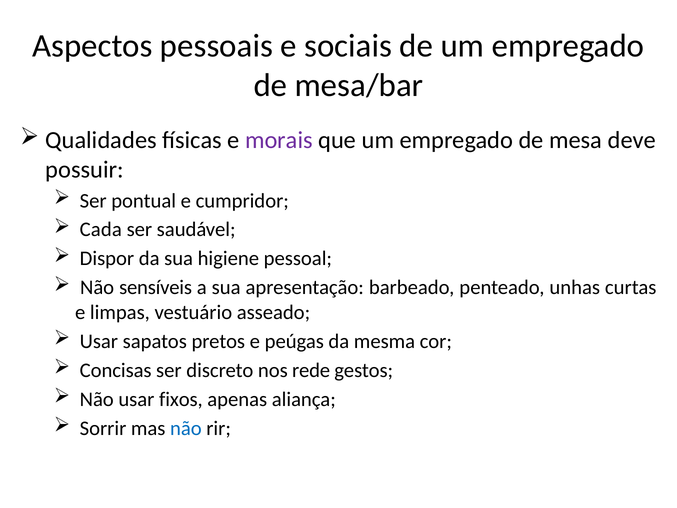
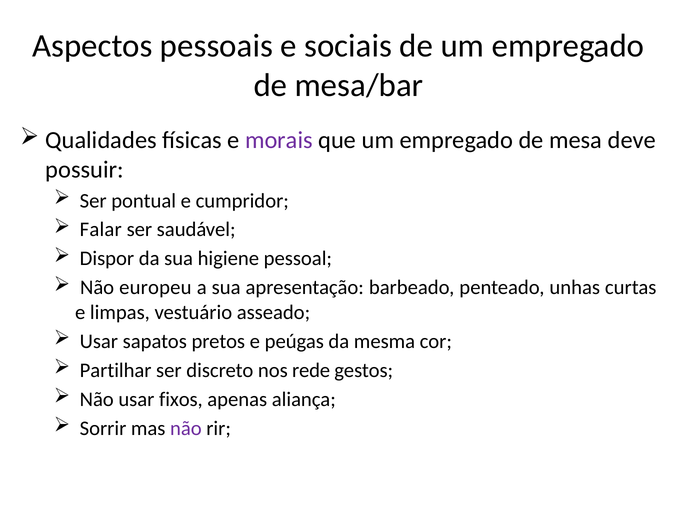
Cada: Cada -> Falar
sensíveis: sensíveis -> europeu
Concisas: Concisas -> Partilhar
não at (186, 428) colour: blue -> purple
